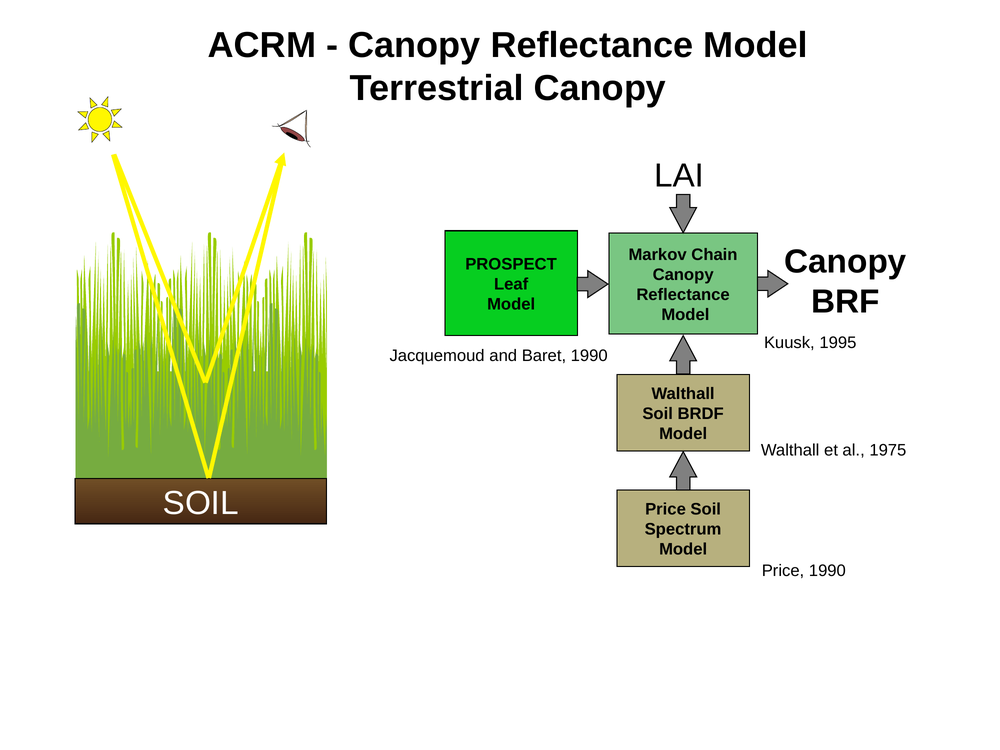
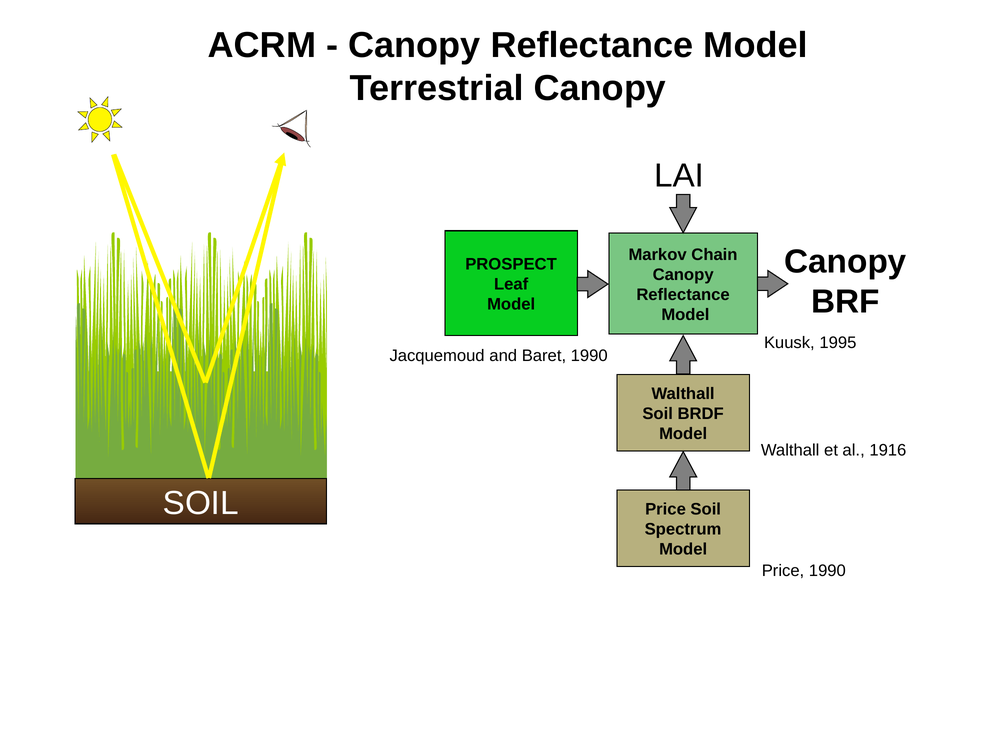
1975: 1975 -> 1916
